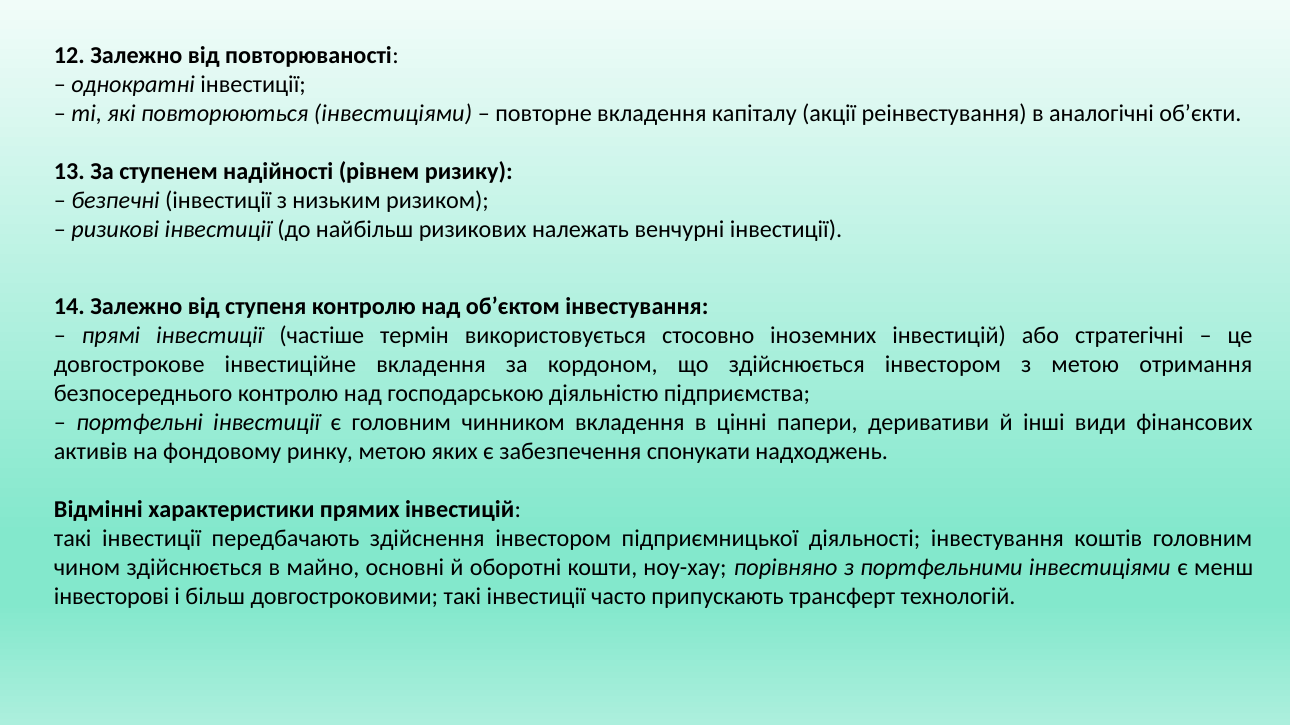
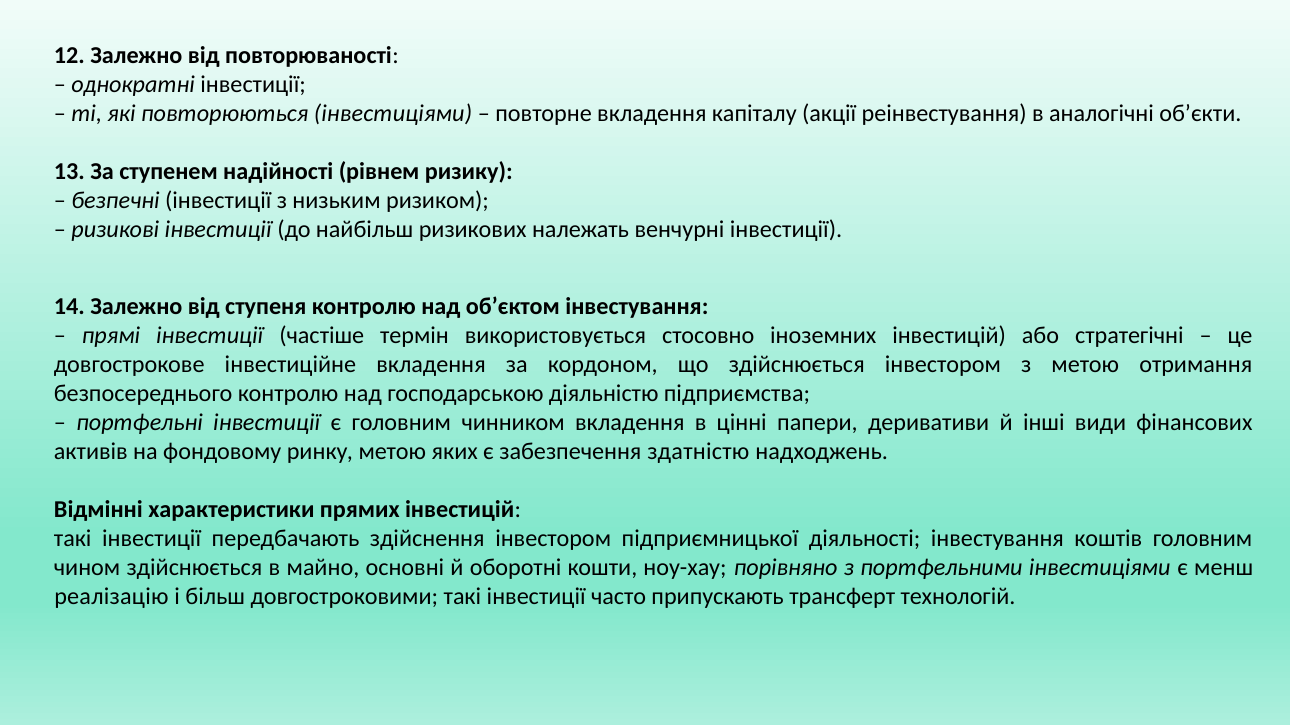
спонукати: спонукати -> здатністю
інвесторові: інвесторові -> реалізацію
